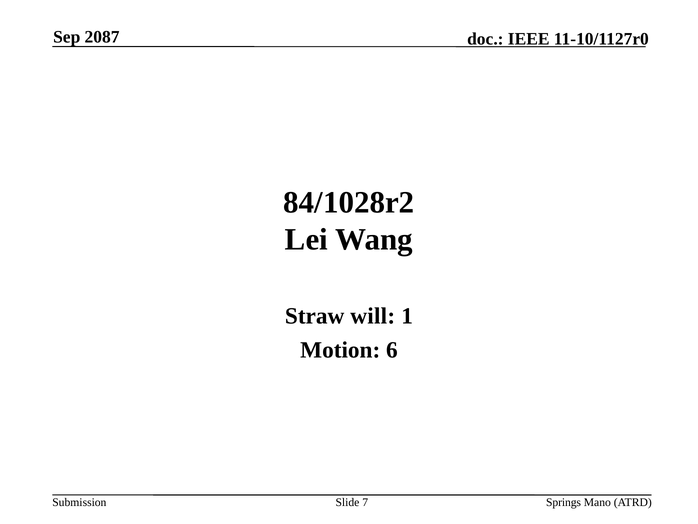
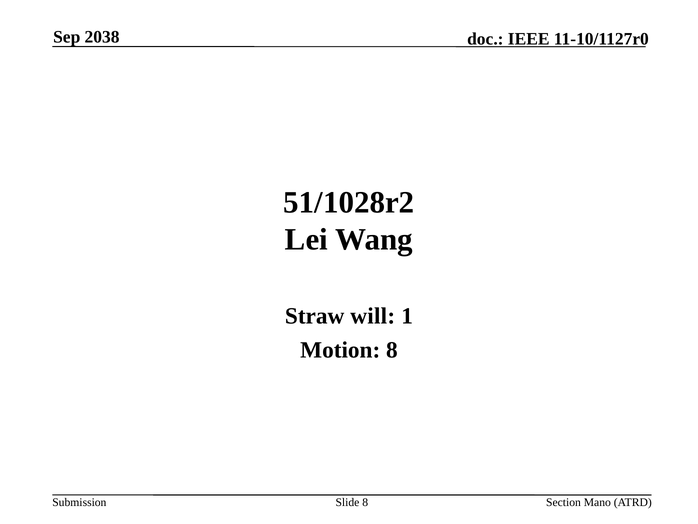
2087: 2087 -> 2038
84/1028r2: 84/1028r2 -> 51/1028r2
Motion 6: 6 -> 8
Slide 7: 7 -> 8
Springs: Springs -> Section
